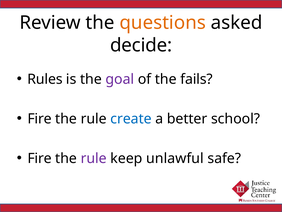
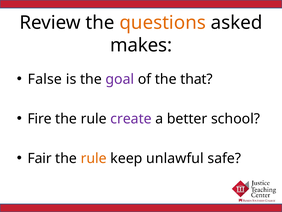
decide: decide -> makes
Rules: Rules -> False
fails: fails -> that
create colour: blue -> purple
Fire at (40, 158): Fire -> Fair
rule at (94, 158) colour: purple -> orange
